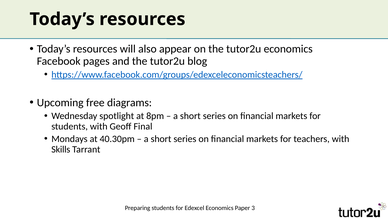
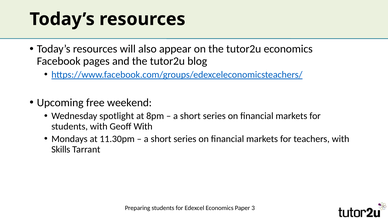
diagrams: diagrams -> weekend
Geoff Final: Final -> With
40.30pm: 40.30pm -> 11.30pm
